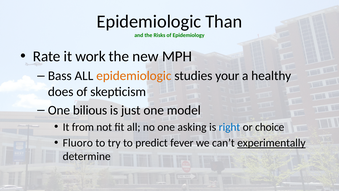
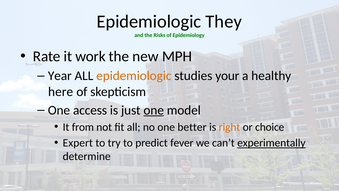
Than: Than -> They
Bass: Bass -> Year
does: does -> here
bilious: bilious -> access
one at (154, 110) underline: none -> present
asking: asking -> better
right colour: blue -> orange
Fluoro: Fluoro -> Expert
